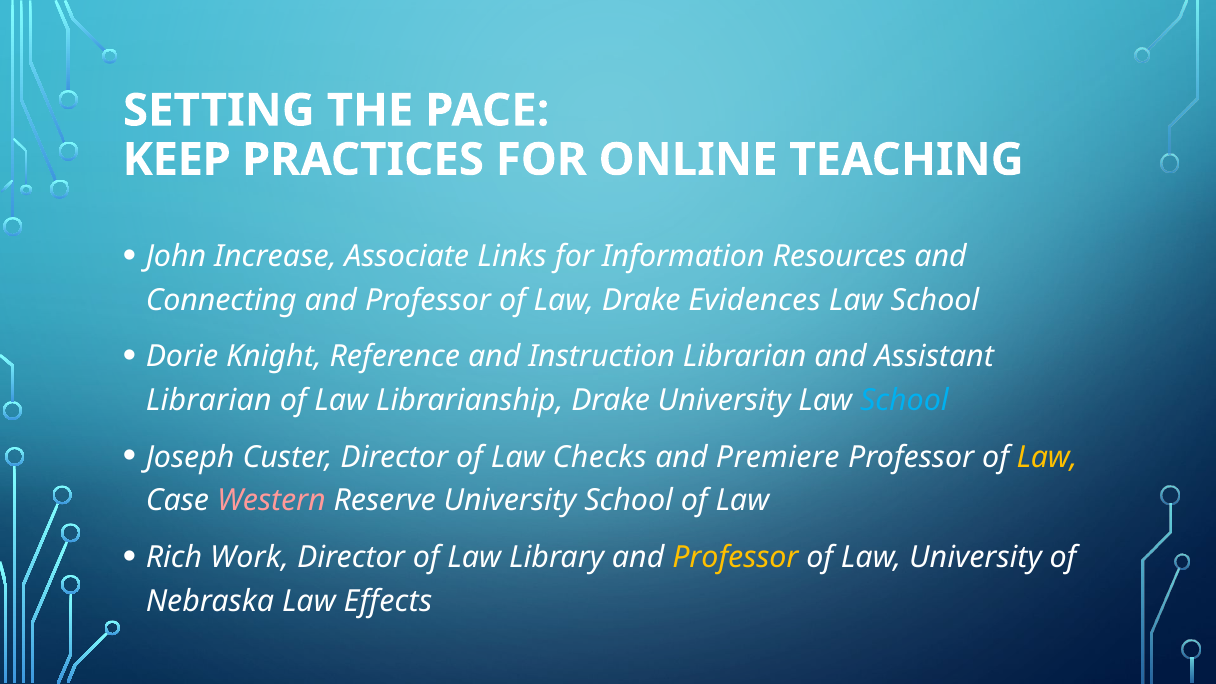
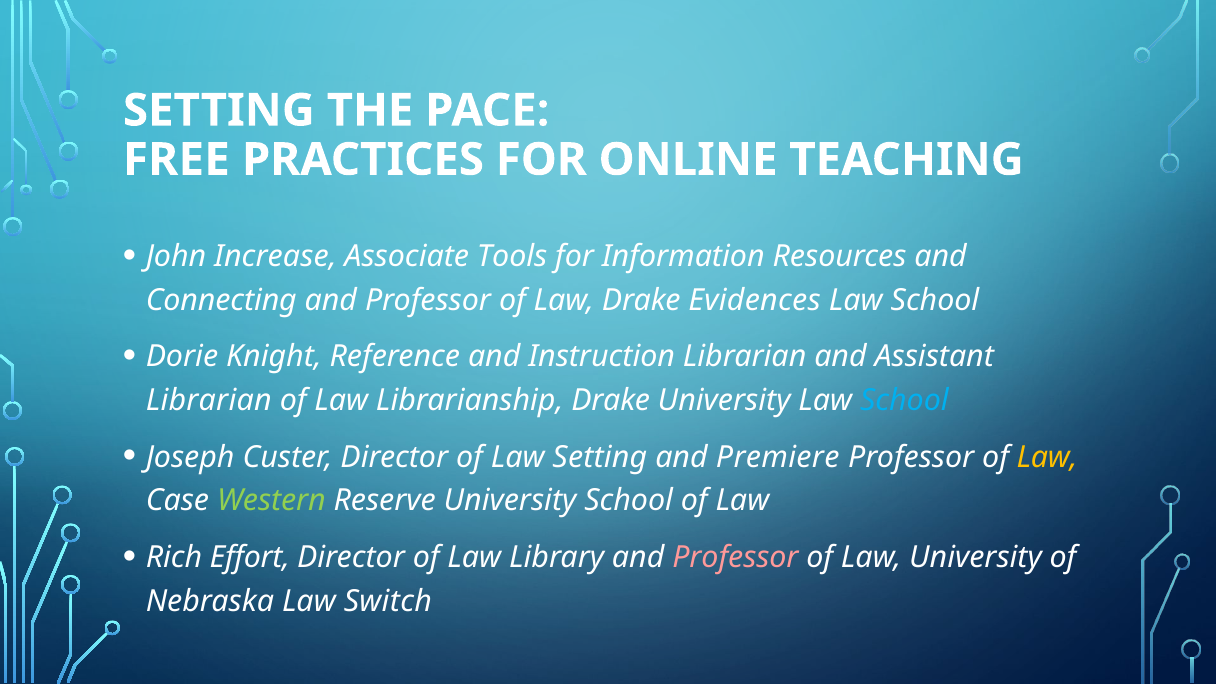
KEEP: KEEP -> FREE
Links: Links -> Tools
Law Checks: Checks -> Setting
Western colour: pink -> light green
Work: Work -> Effort
Professor at (735, 557) colour: yellow -> pink
Effects: Effects -> Switch
